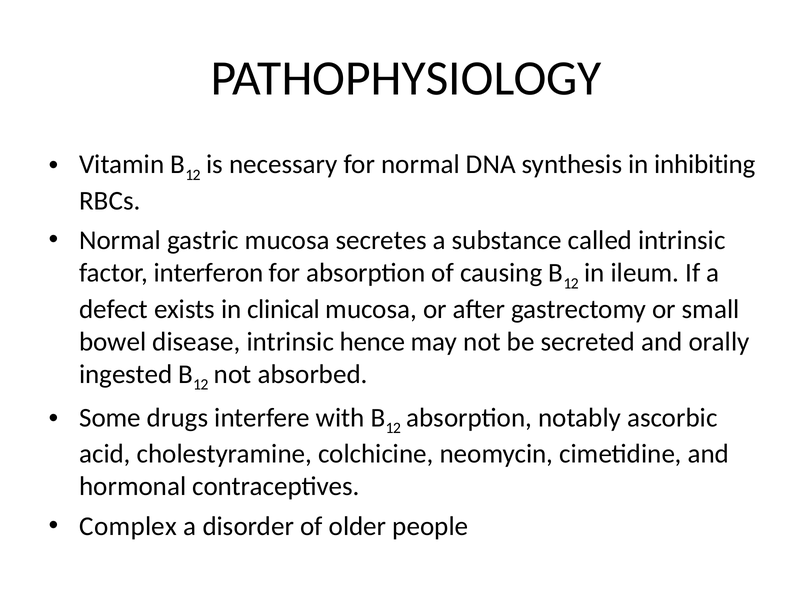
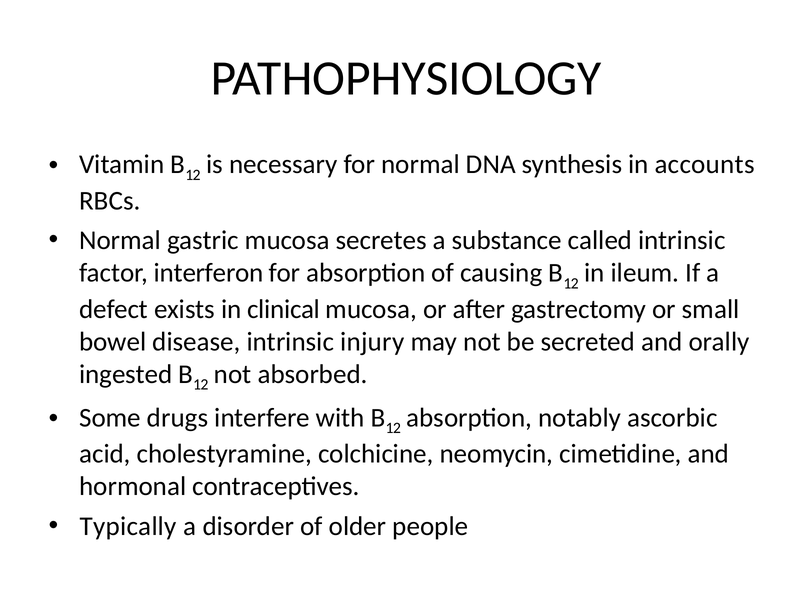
inhibiting: inhibiting -> accounts
hence: hence -> injury
Complex: Complex -> Typically
